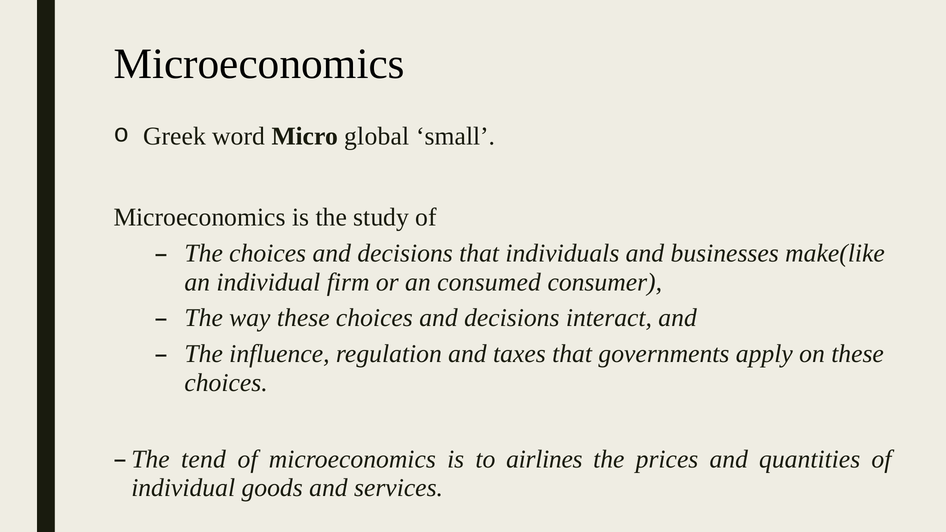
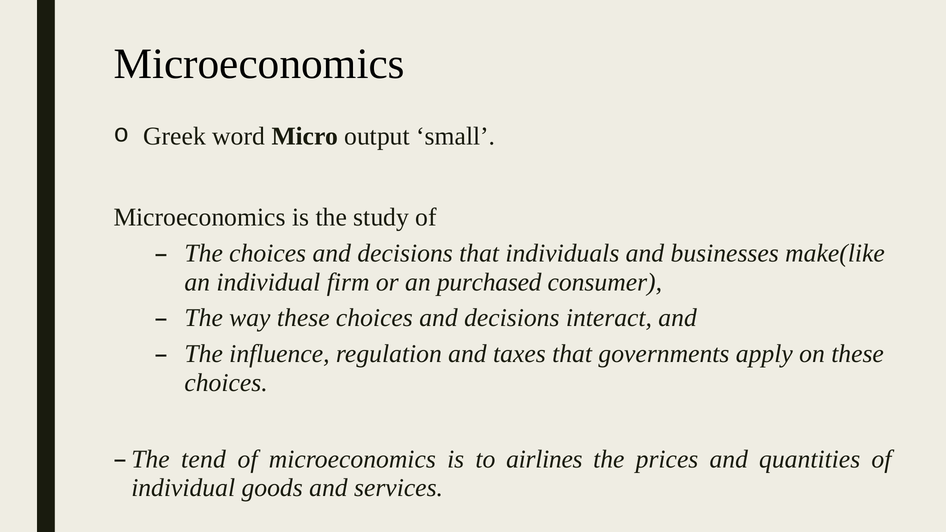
global: global -> output
consumed: consumed -> purchased
